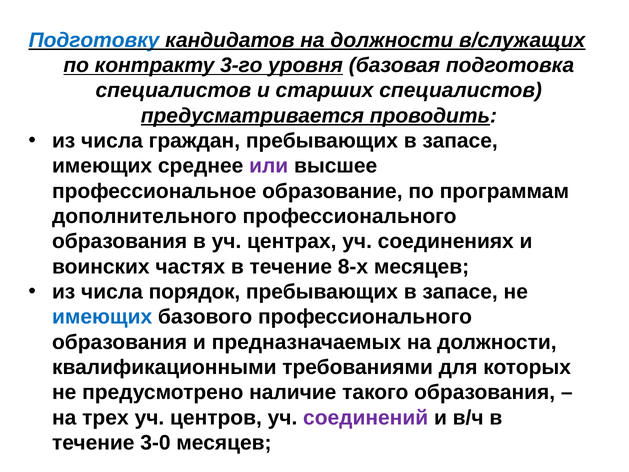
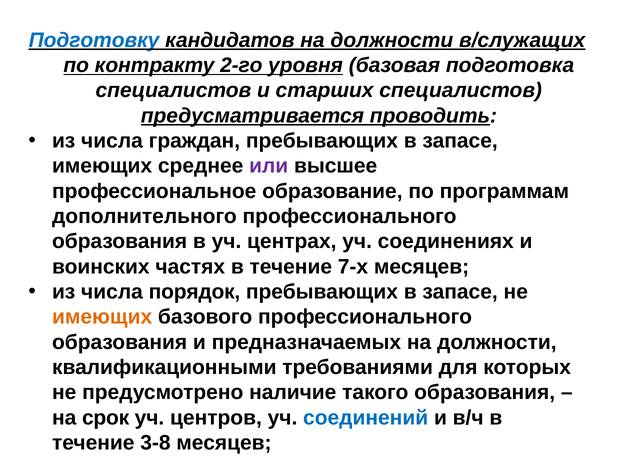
3-го: 3-го -> 2-го
8-х: 8-х -> 7-х
имеющих at (102, 317) colour: blue -> orange
трех: трех -> срок
соединений colour: purple -> blue
3-0: 3-0 -> 3-8
